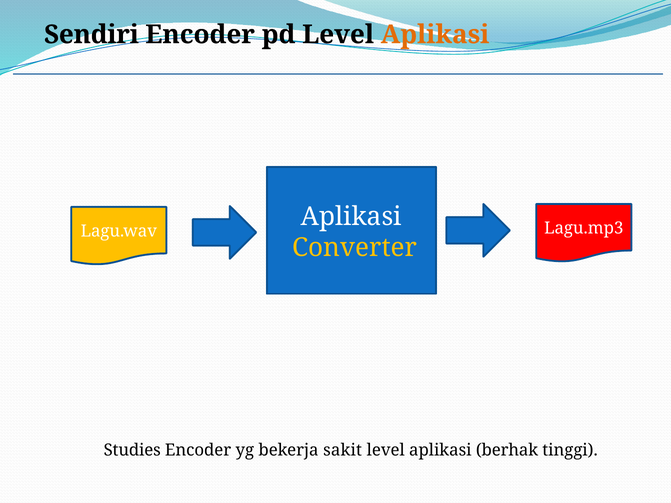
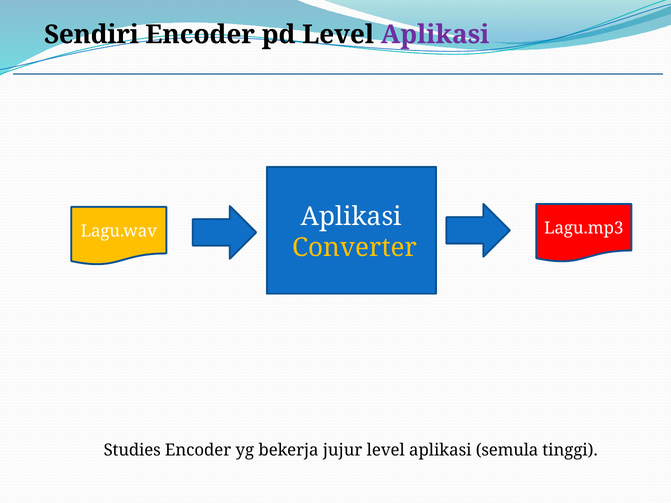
Aplikasi at (435, 35) colour: orange -> purple
sakit: sakit -> jujur
berhak: berhak -> semula
